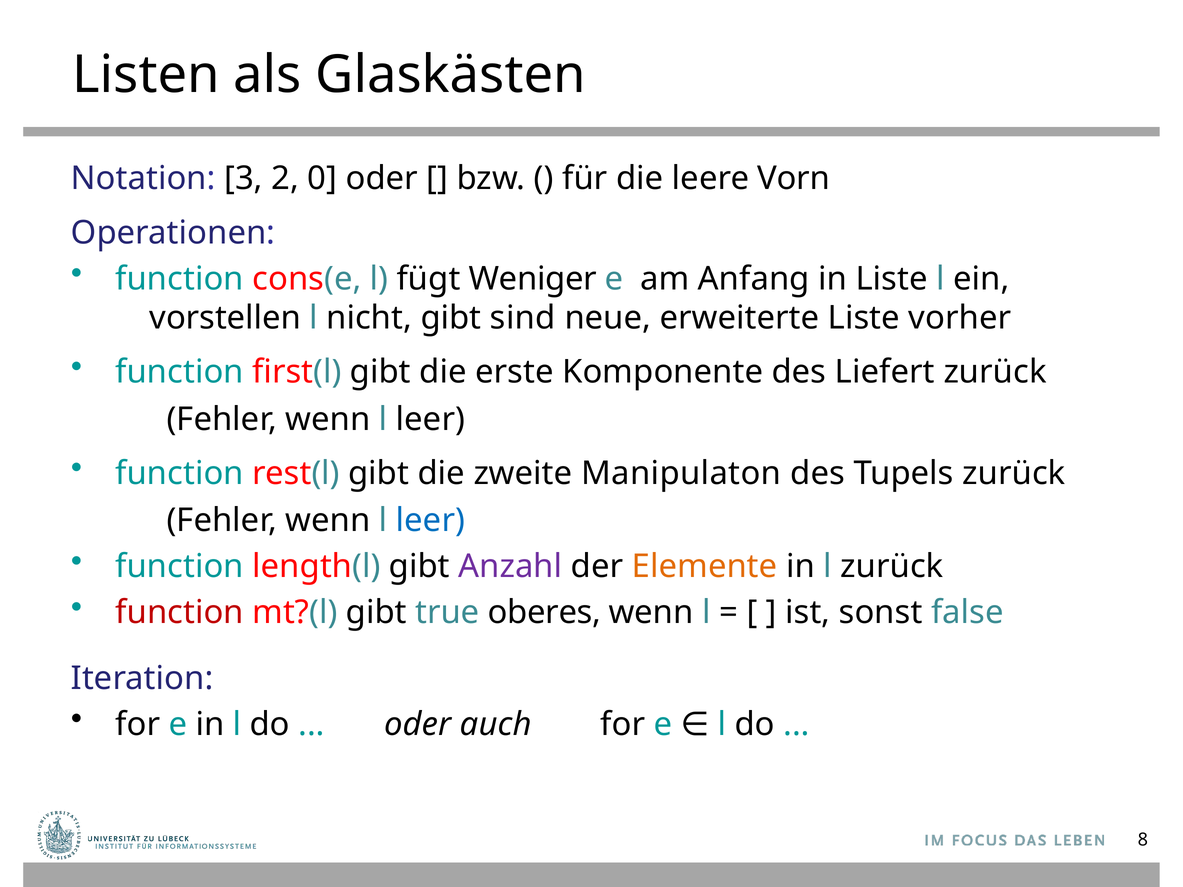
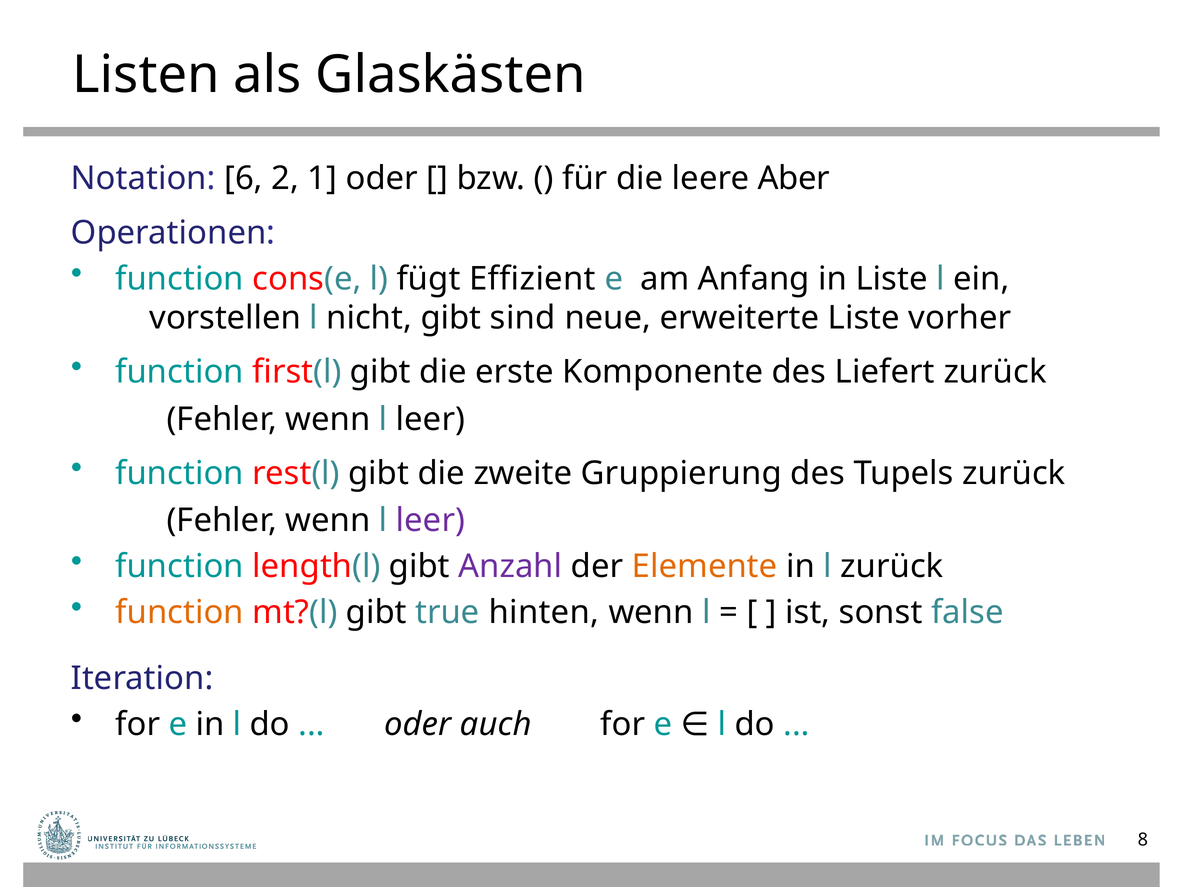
3: 3 -> 6
0: 0 -> 1
Vorn: Vorn -> Aber
Weniger: Weniger -> Effizient
Manipulaton: Manipulaton -> Gruppierung
leer at (430, 521) colour: blue -> purple
function at (180, 613) colour: red -> orange
oberes: oberes -> hinten
